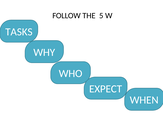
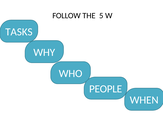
EXPECT: EXPECT -> PEOPLE
